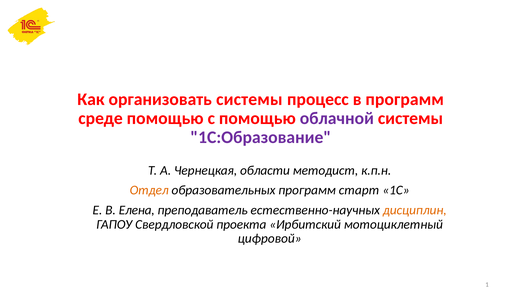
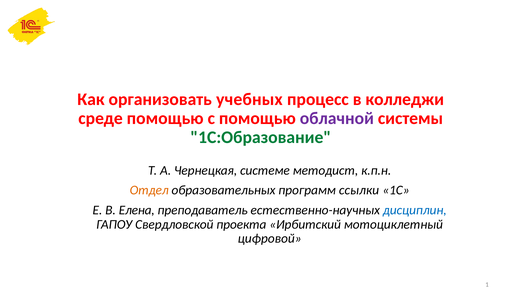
организовать системы: системы -> учебных
в программ: программ -> колледжи
1С:Образование colour: purple -> green
области: области -> системе
старт: старт -> ссылки
дисциплин colour: orange -> blue
